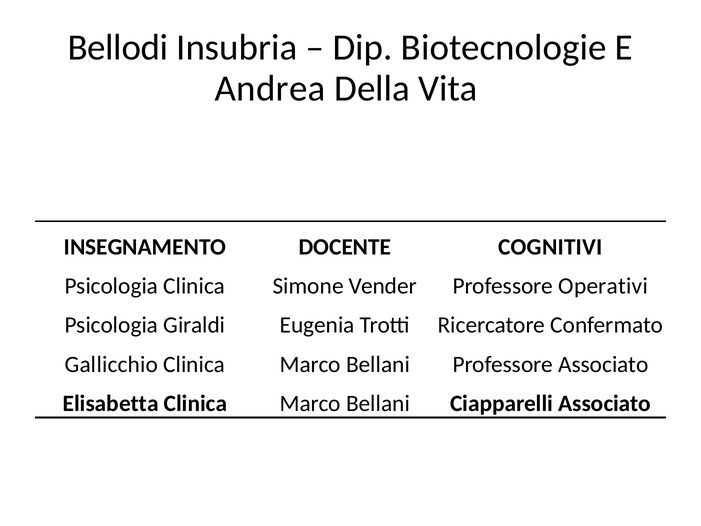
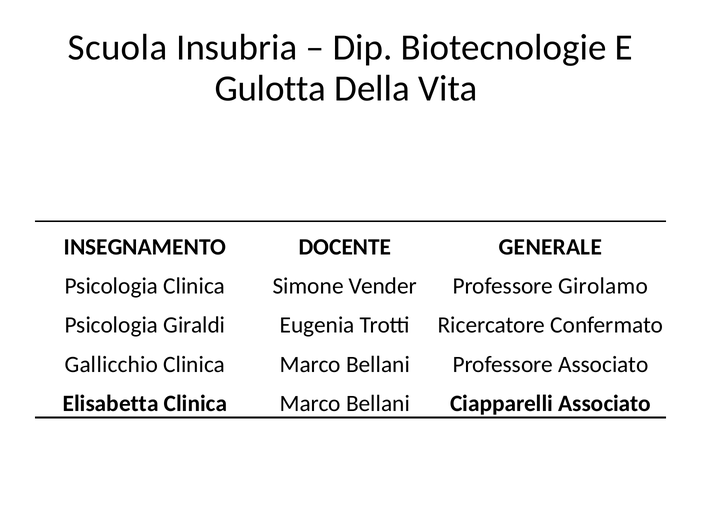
Bellodi: Bellodi -> Scuola
Andrea: Andrea -> Gulotta
COGNITIVI: COGNITIVI -> GENERALE
Operativi: Operativi -> Girolamo
